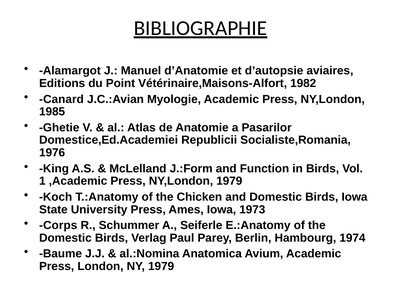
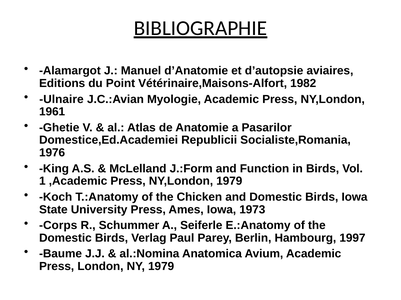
Canard: Canard -> Ulnaire
1985: 1985 -> 1961
1974: 1974 -> 1997
